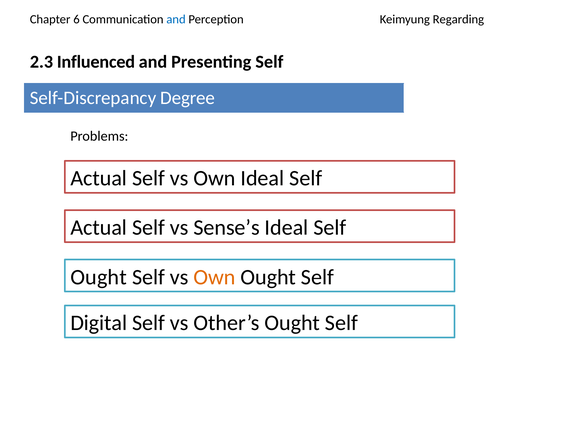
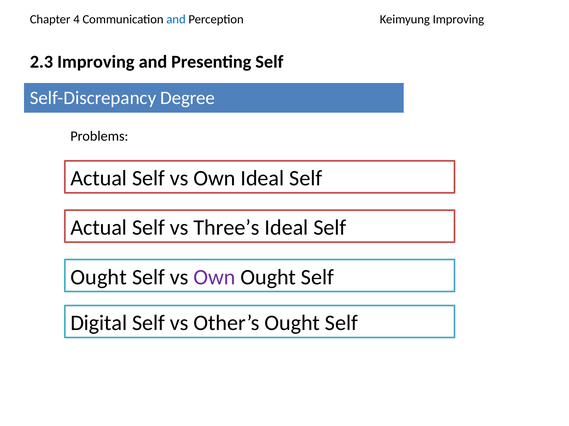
6: 6 -> 4
Keimyung Regarding: Regarding -> Improving
2.3 Influenced: Influenced -> Improving
Sense’s: Sense’s -> Three’s
Own at (215, 278) colour: orange -> purple
